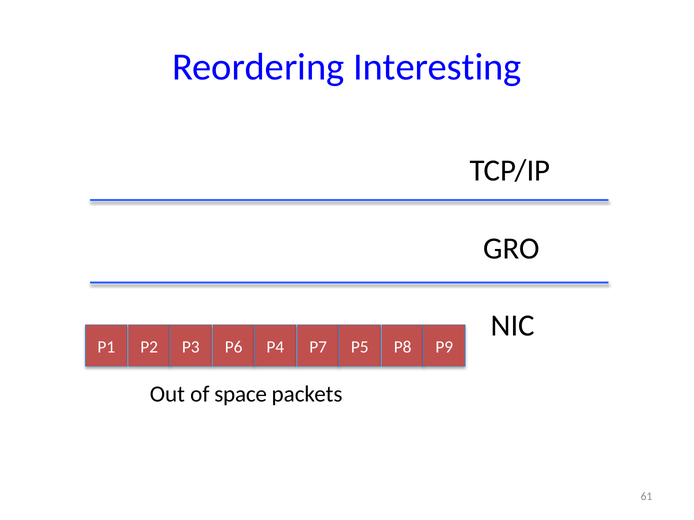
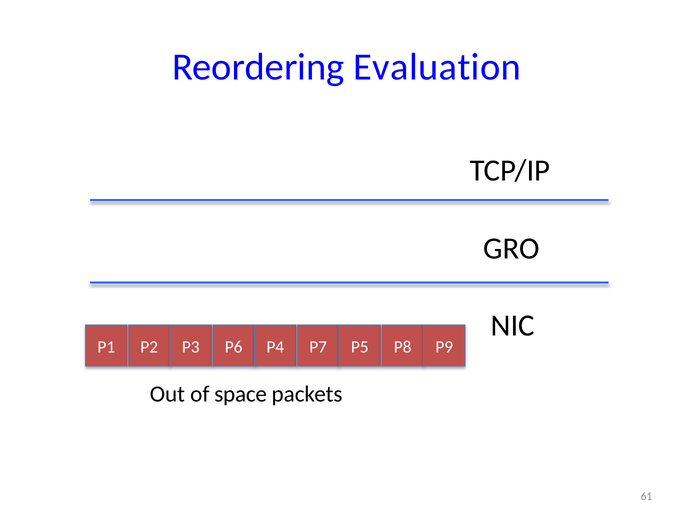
Interesting: Interesting -> Evaluation
